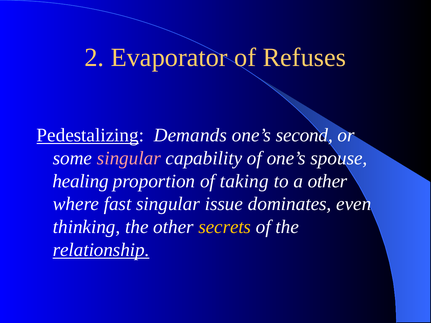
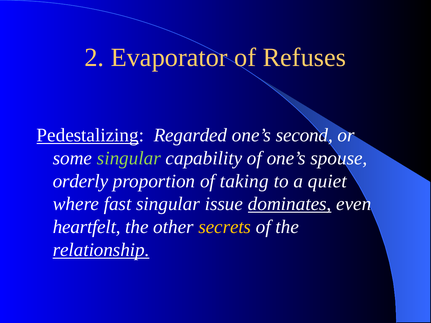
Demands: Demands -> Regarded
singular at (129, 158) colour: pink -> light green
healing: healing -> orderly
a other: other -> quiet
dominates underline: none -> present
thinking: thinking -> heartfelt
